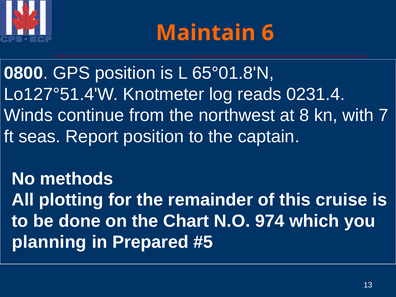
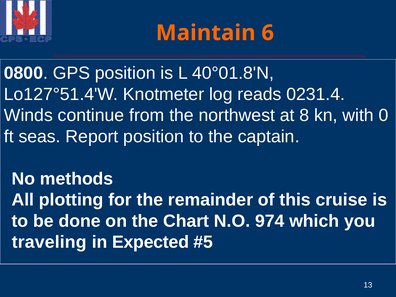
65°01.8'N: 65°01.8'N -> 40°01.8'N
7: 7 -> 0
planning: planning -> traveling
Prepared: Prepared -> Expected
